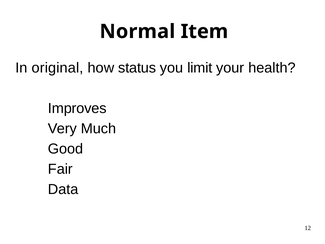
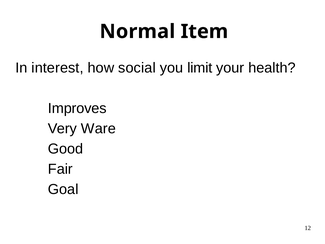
original: original -> interest
status: status -> social
Much: Much -> Ware
Data: Data -> Goal
